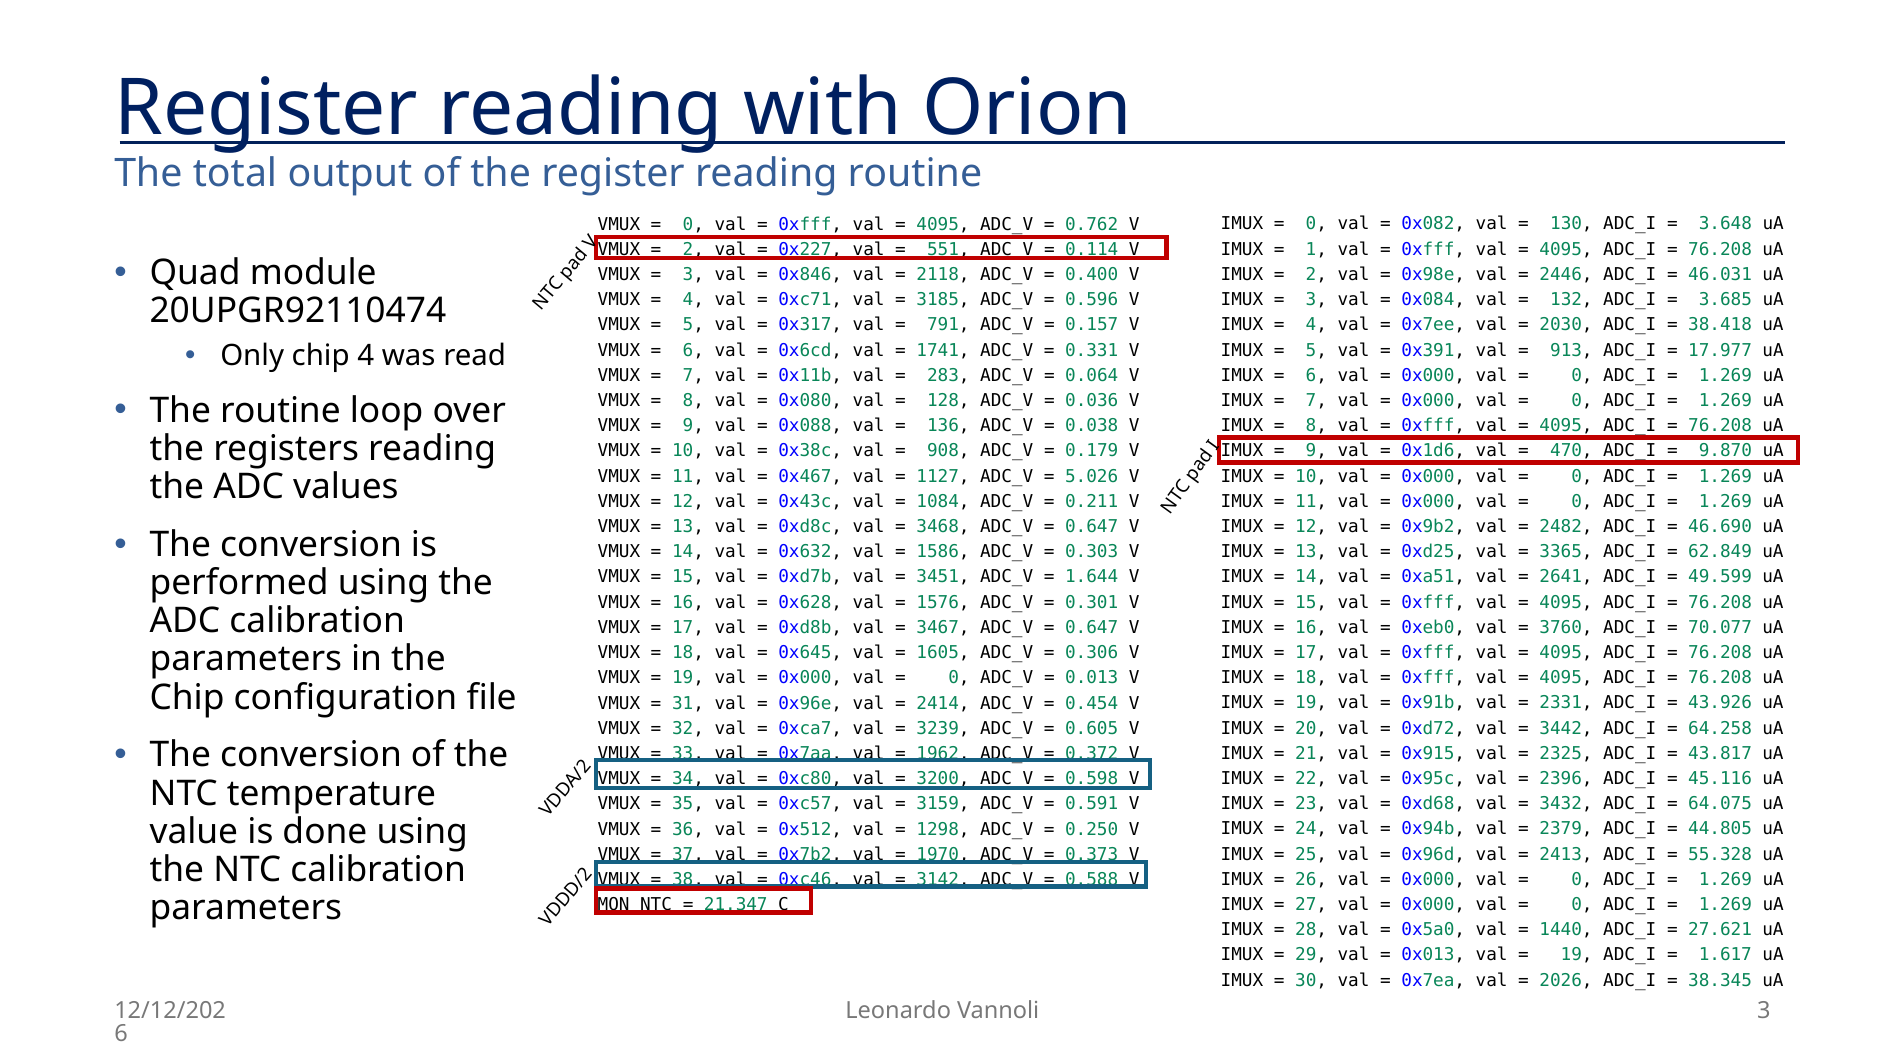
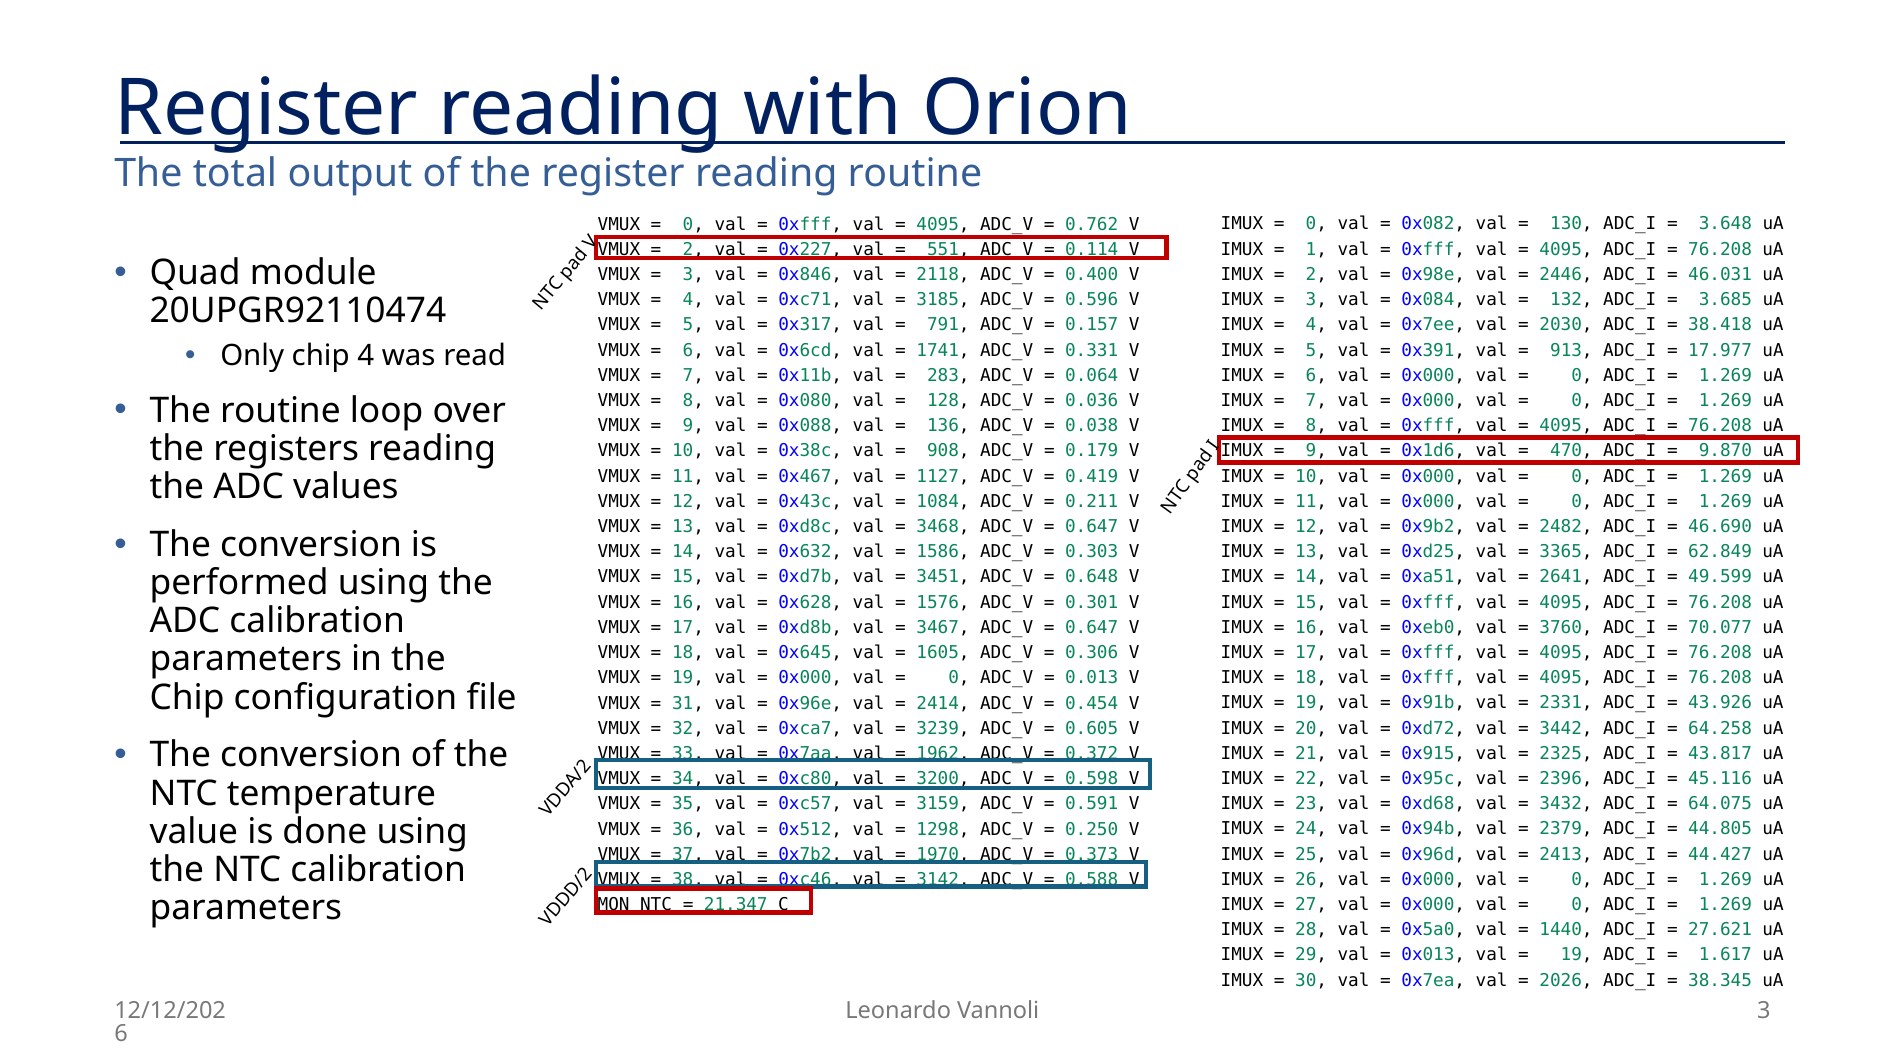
5.026: 5.026 -> 0.419
1.644: 1.644 -> 0.648
55.328: 55.328 -> 44.427
